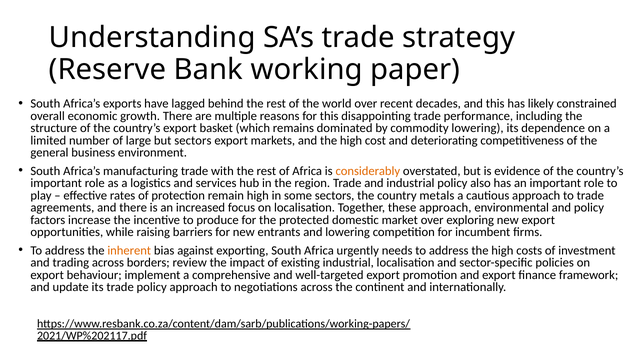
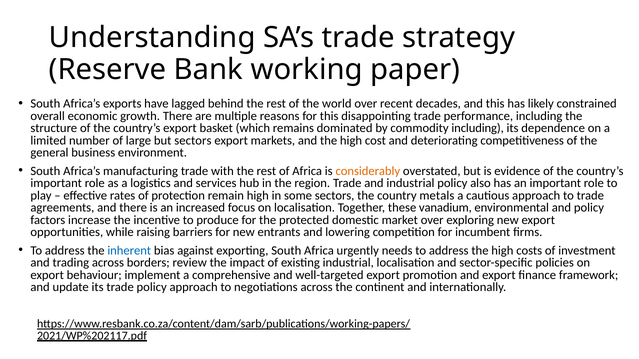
commodity lowering: lowering -> including
these approach: approach -> vanadium
inherent colour: orange -> blue
